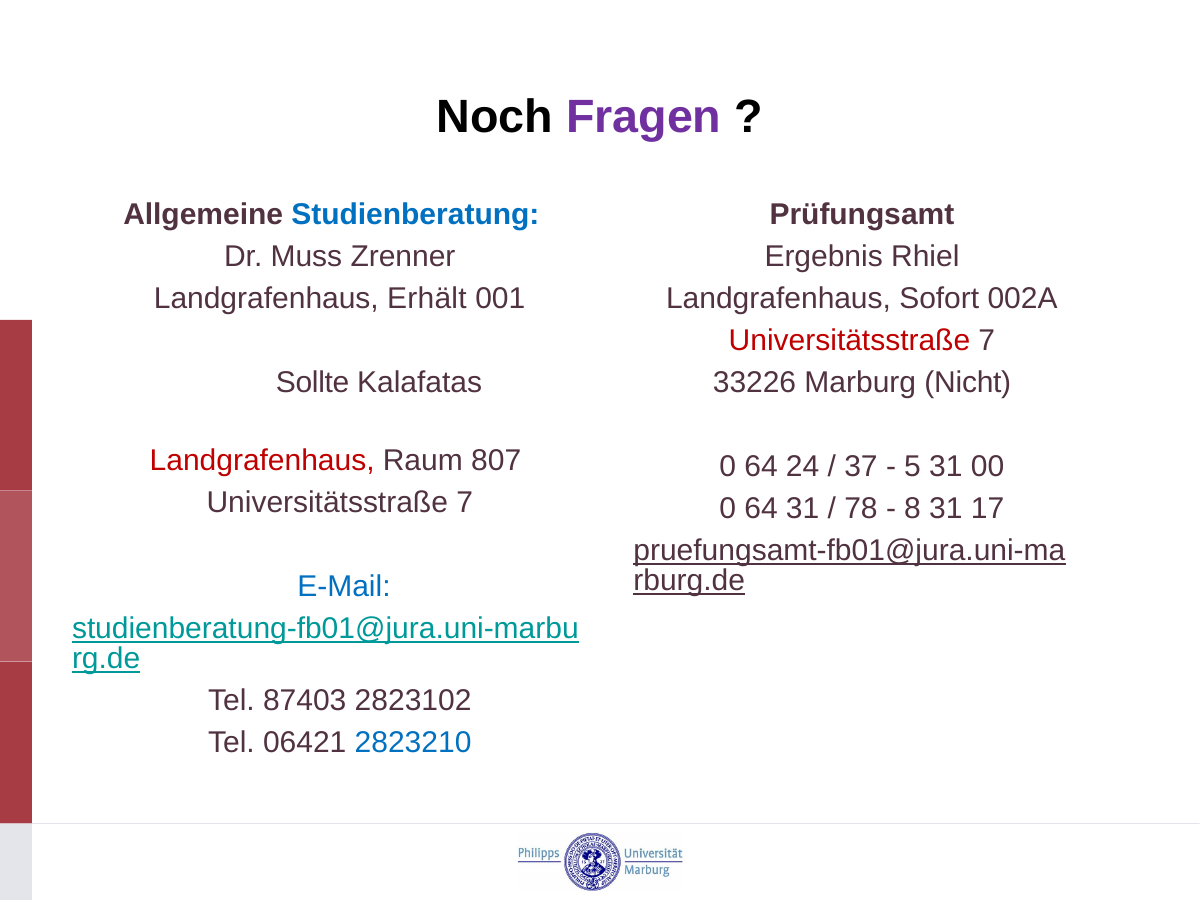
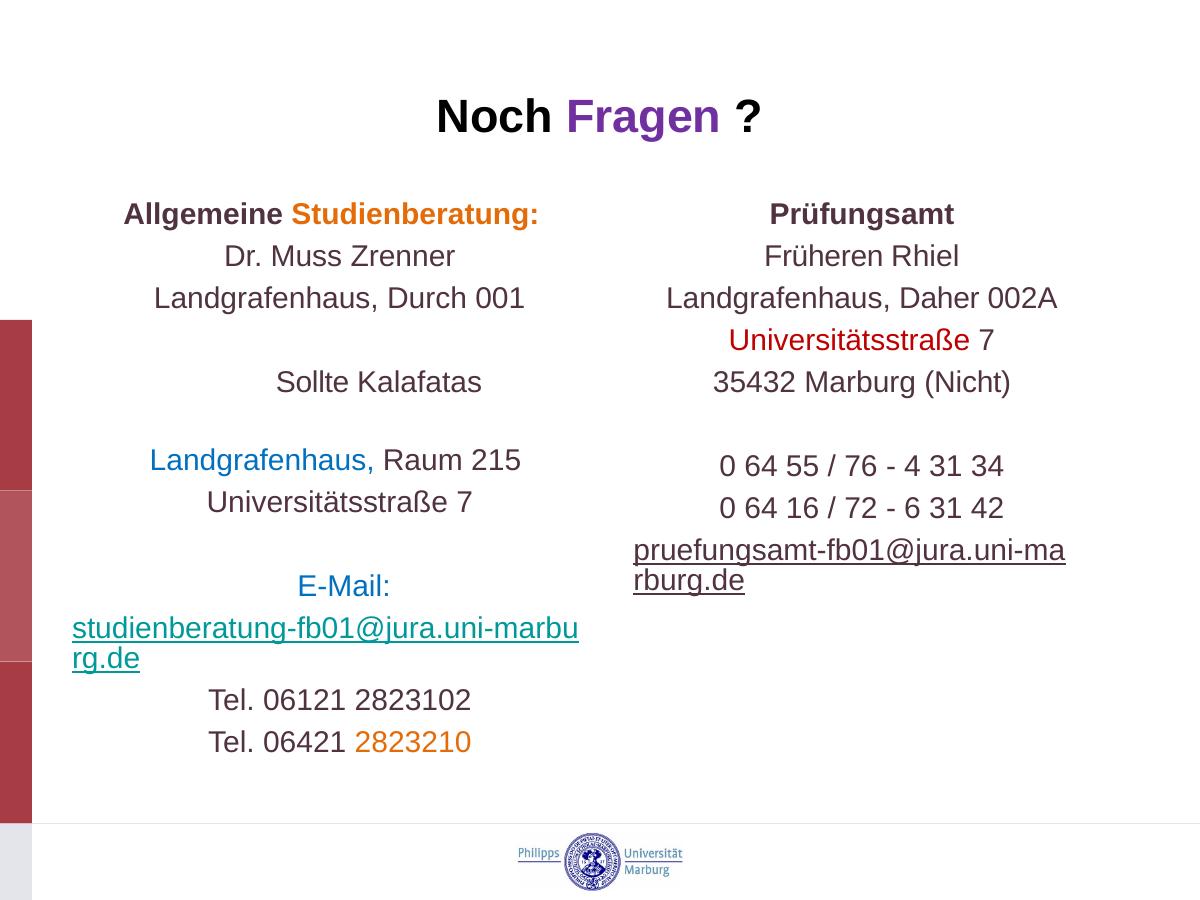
Studienberatung colour: blue -> orange
Ergebnis: Ergebnis -> Früheren
Sofort: Sofort -> Daher
Erhält: Erhält -> Durch
33226: 33226 -> 35432
Landgrafenhaus at (262, 461) colour: red -> blue
807: 807 -> 215
24: 24 -> 55
37: 37 -> 76
5: 5 -> 4
00: 00 -> 34
64 31: 31 -> 16
78: 78 -> 72
8: 8 -> 6
17: 17 -> 42
87403: 87403 -> 06121
2823210 colour: blue -> orange
